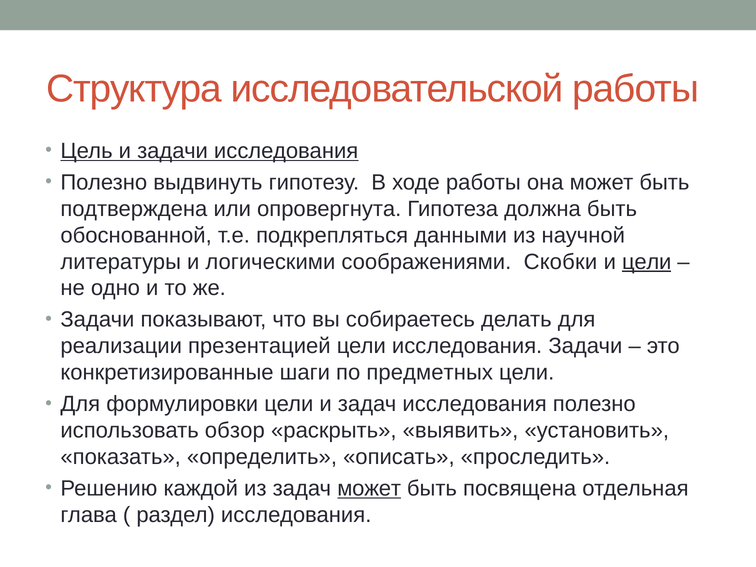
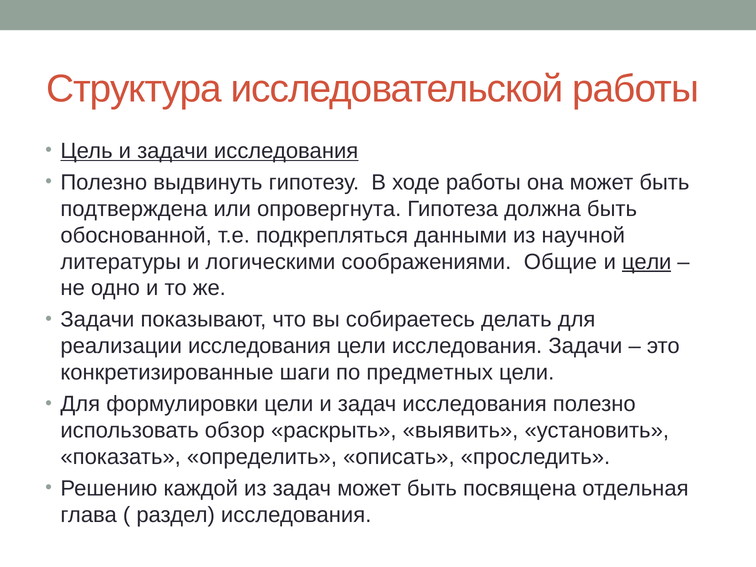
Скобки: Скобки -> Общие
реализации презентацией: презентацией -> исследования
может at (369, 488) underline: present -> none
